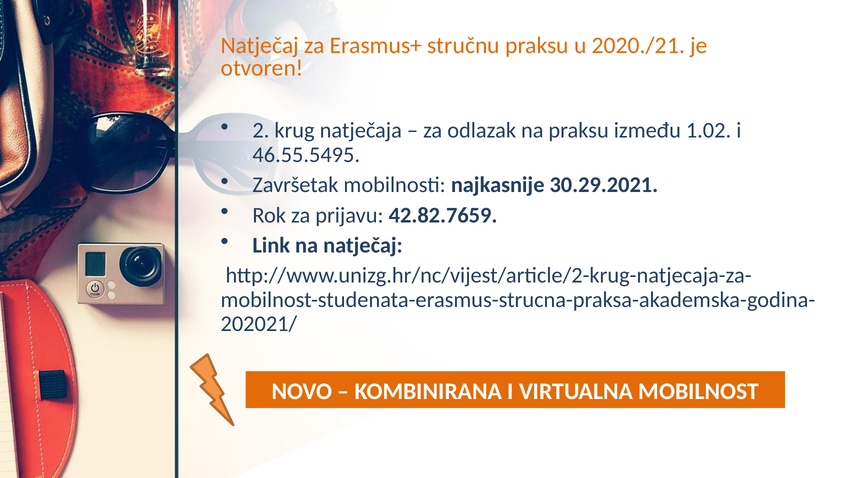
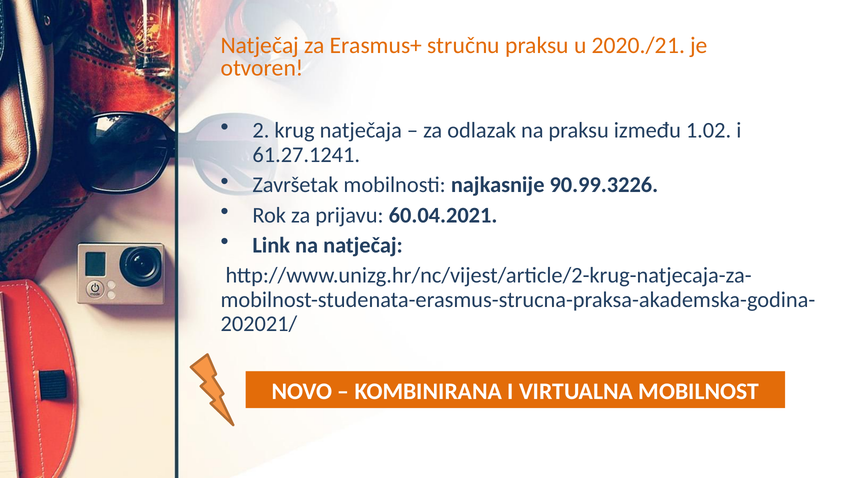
46.55.5495: 46.55.5495 -> 61.27.1241
30.29.2021: 30.29.2021 -> 90.99.3226
42.82.7659: 42.82.7659 -> 60.04.2021
